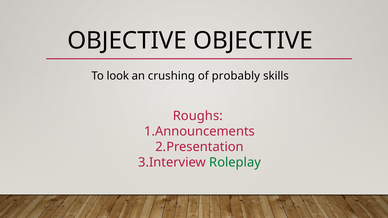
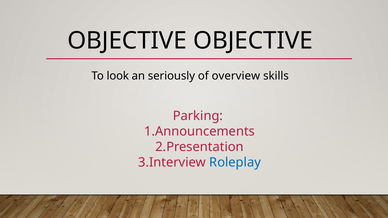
crushing: crushing -> seriously
probably: probably -> overview
Roughs: Roughs -> Parking
Roleplay colour: green -> blue
